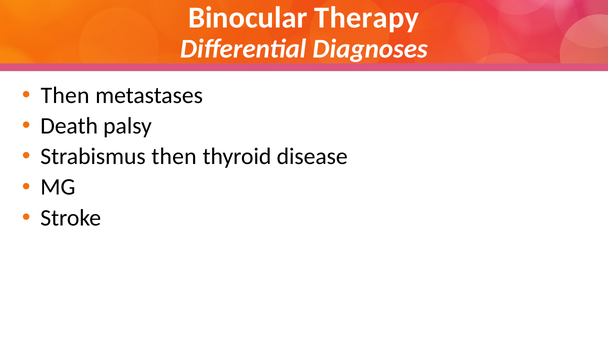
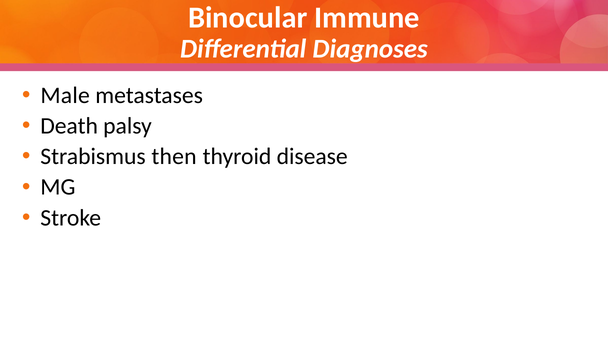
Therapy: Therapy -> Immune
Then at (65, 95): Then -> Male
